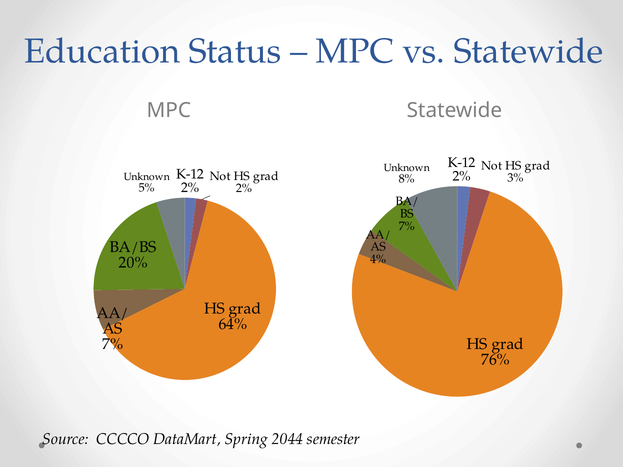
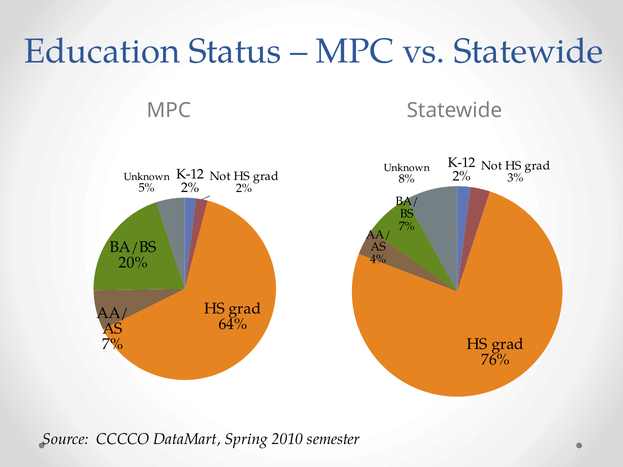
2044: 2044 -> 2010
